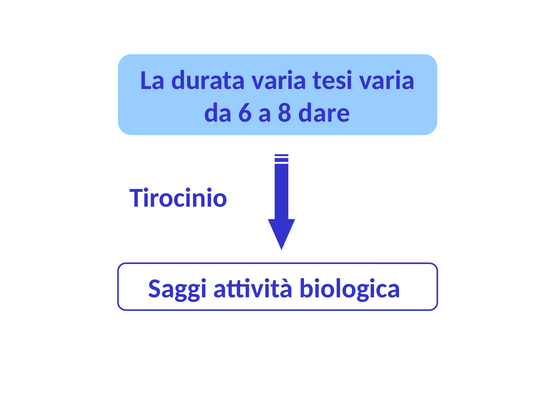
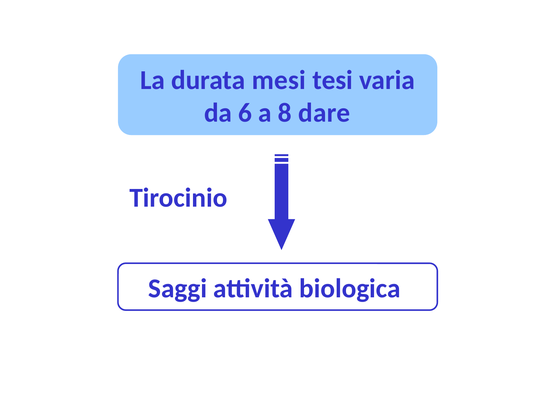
durata varia: varia -> mesi
